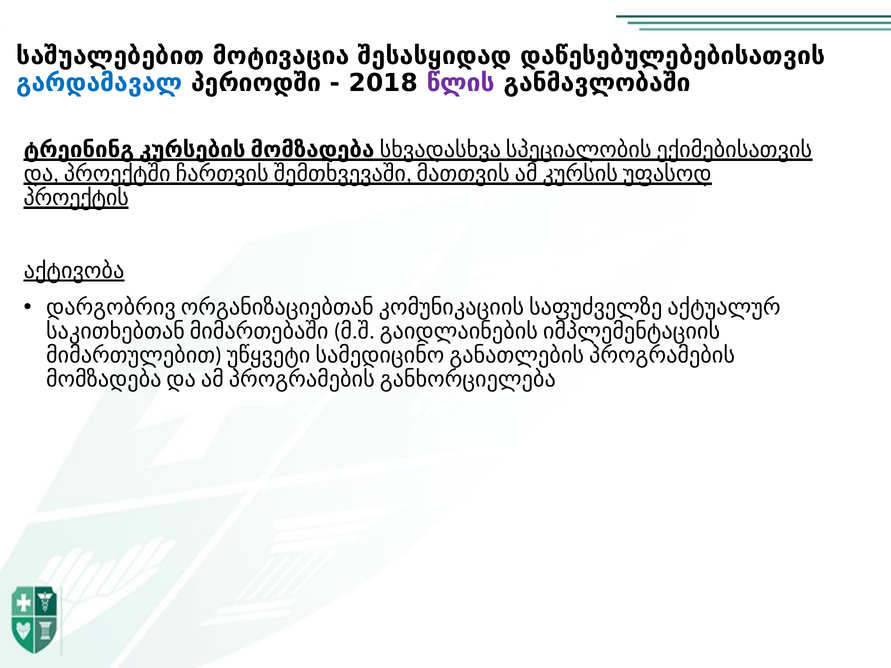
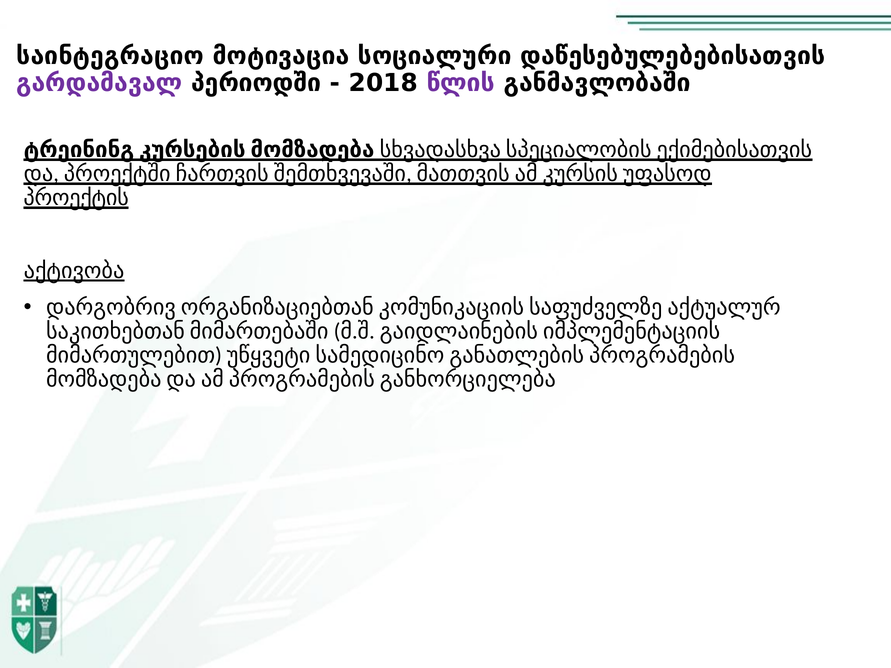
საშუალებებით: საშუალებებით -> საინტეგრაციო
შესასყიდად: შესასყიდად -> სოციალური
გარდამავალ colour: blue -> purple
